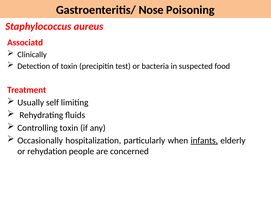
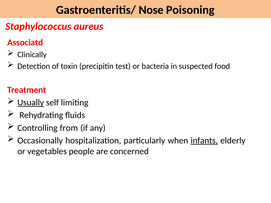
Usually underline: none -> present
Controlling toxin: toxin -> from
rehydation: rehydation -> vegetables
